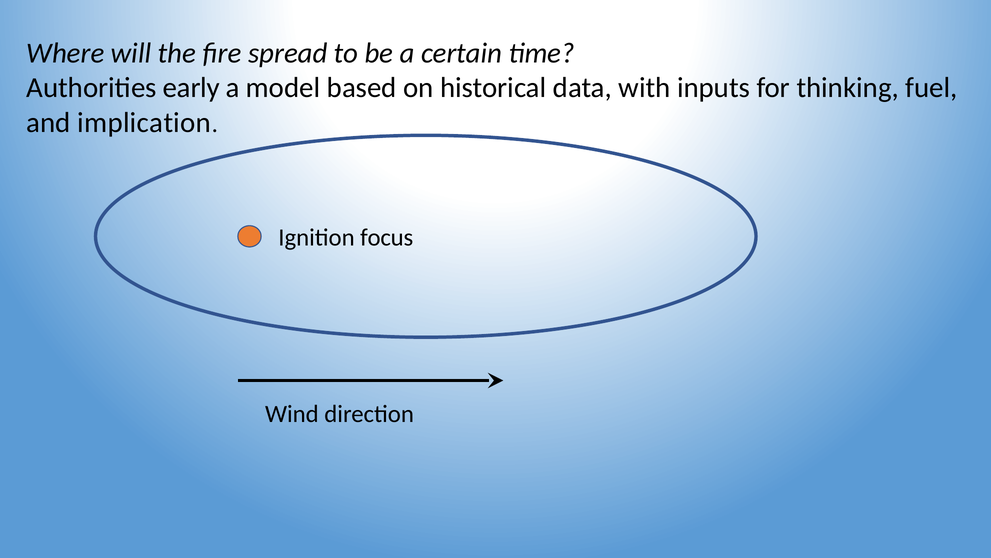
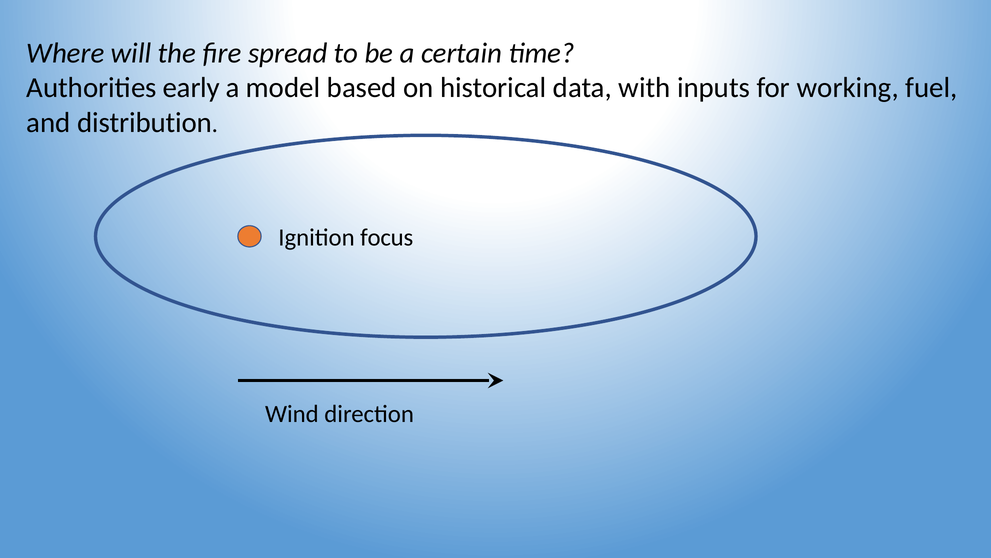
thinking: thinking -> working
implication: implication -> distribution
